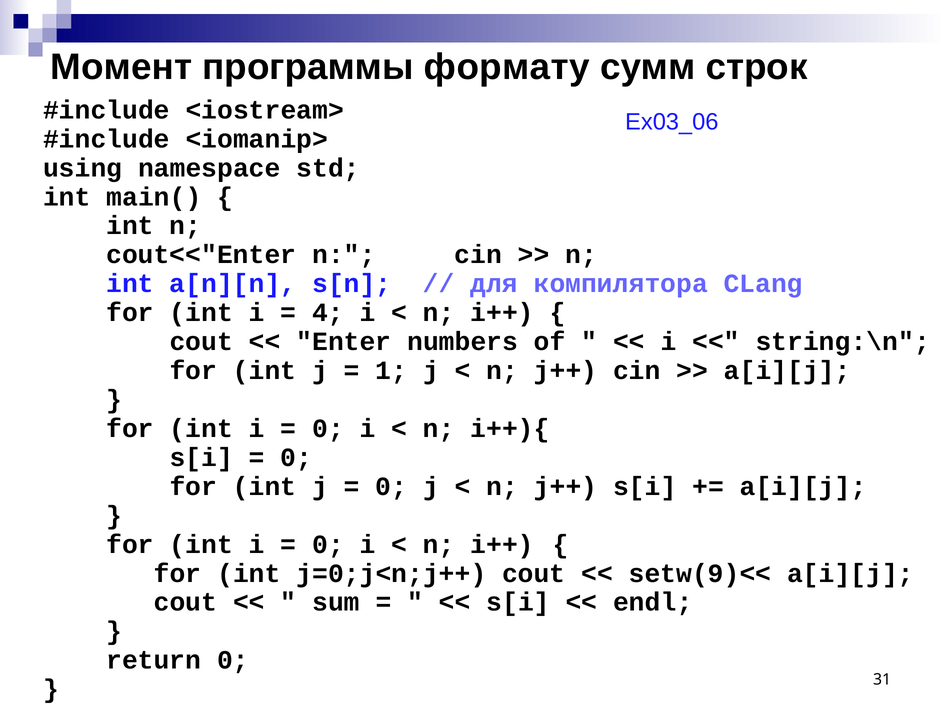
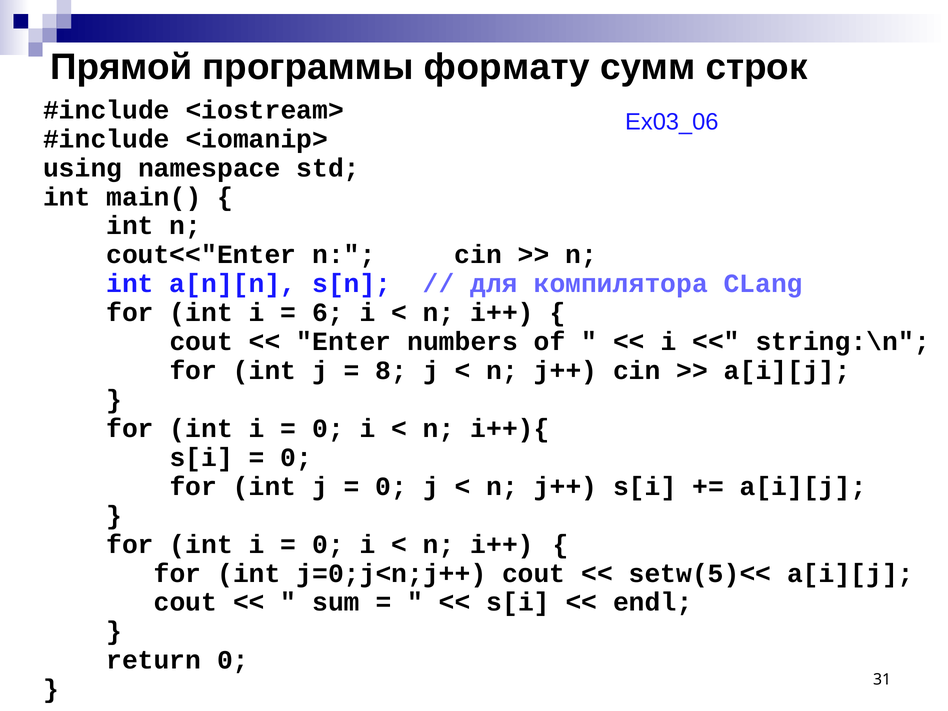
Момент: Момент -> Прямой
4: 4 -> 6
1: 1 -> 8
setw(9)<<: setw(9)<< -> setw(5)<<
